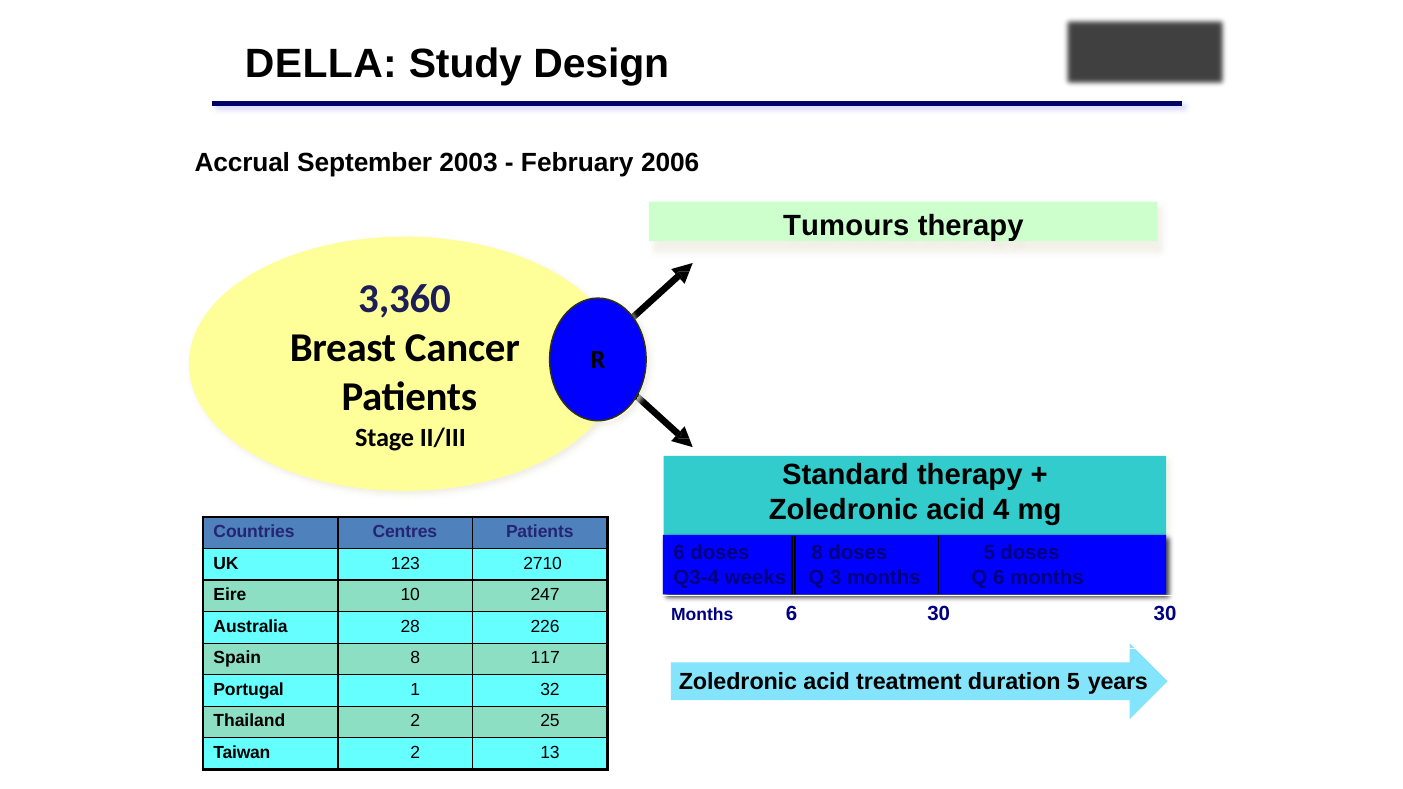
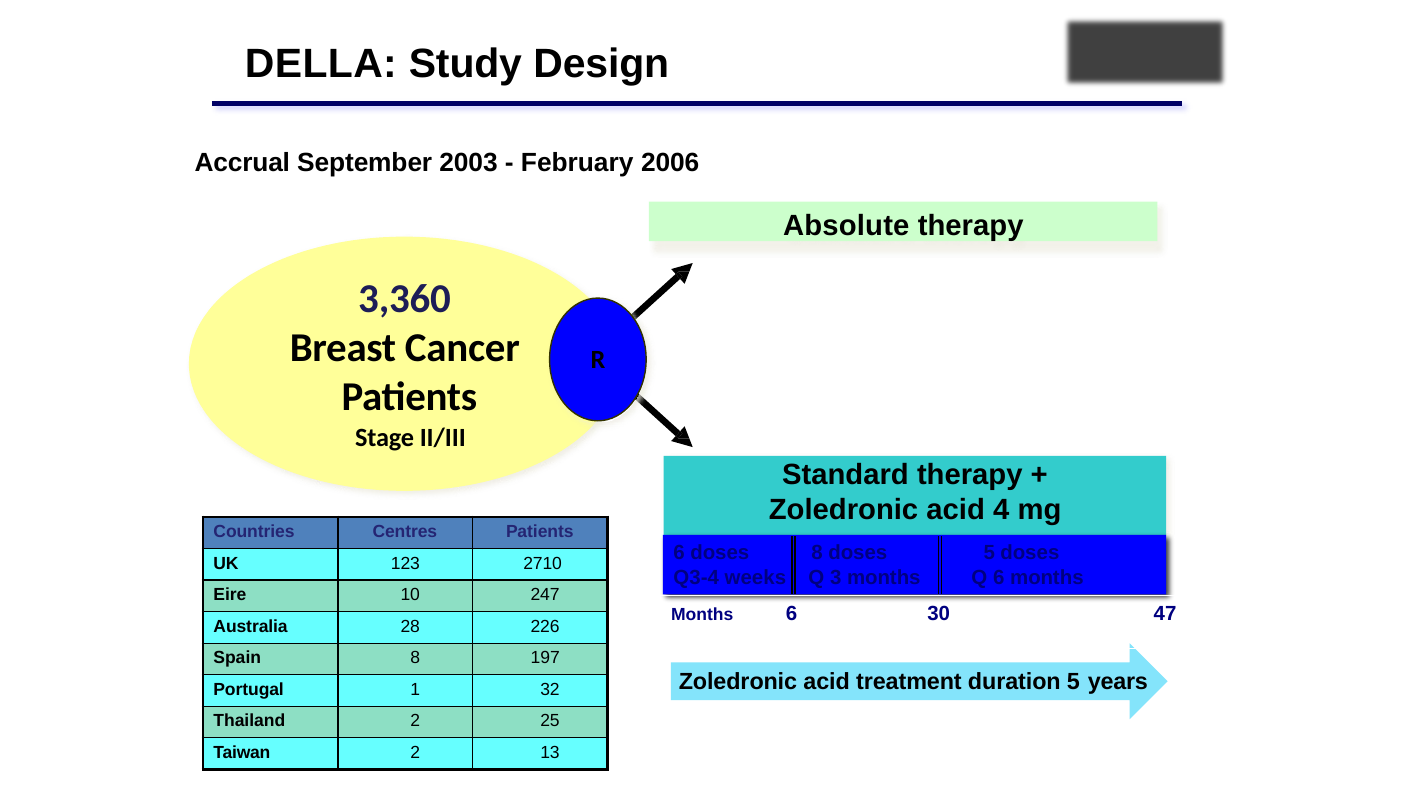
Tumours: Tumours -> Absolute
30 30: 30 -> 47
117: 117 -> 197
